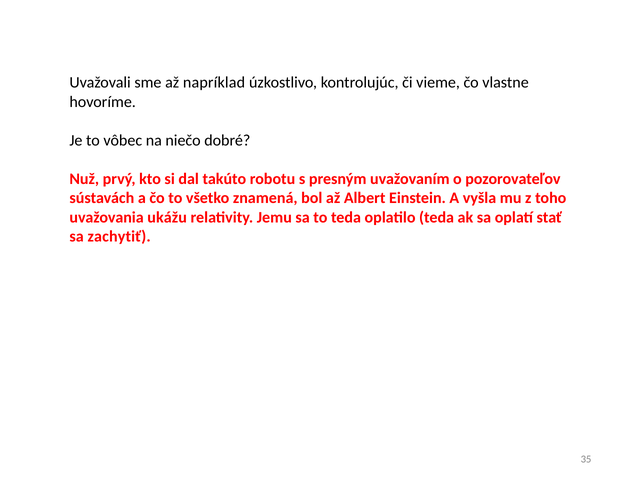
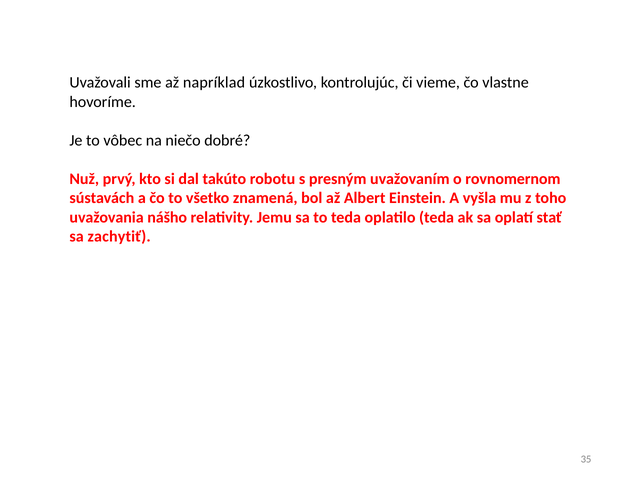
pozorovateľov: pozorovateľov -> rovnomernom
ukážu: ukážu -> nášho
